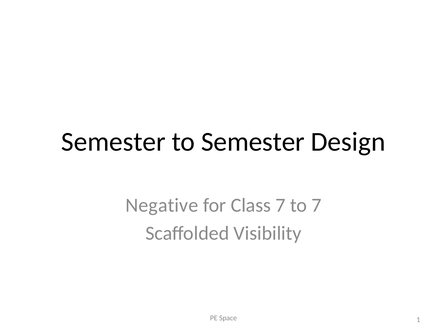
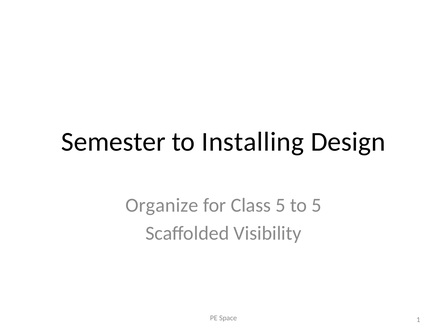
to Semester: Semester -> Installing
Negative: Negative -> Organize
Class 7: 7 -> 5
to 7: 7 -> 5
